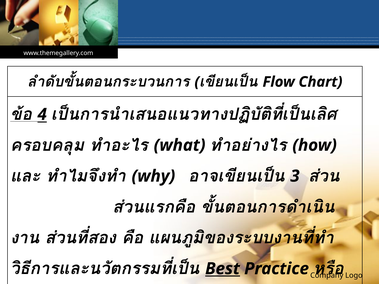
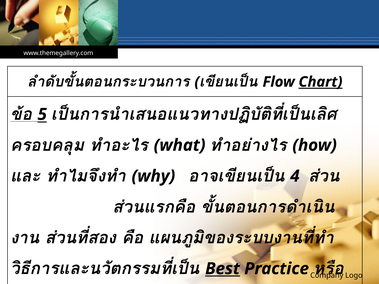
Chart underline: none -> present
4: 4 -> 5
3: 3 -> 4
